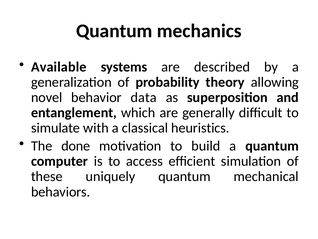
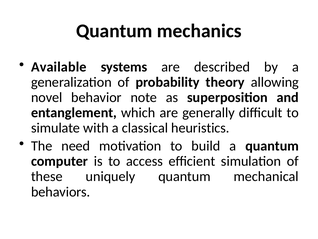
data: data -> note
done: done -> need
